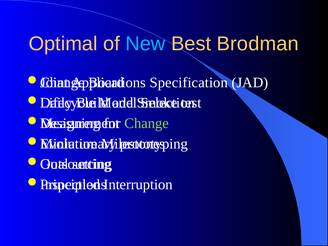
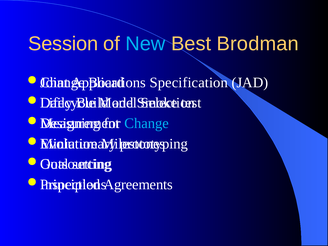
Optimal: Optimal -> Session
Change at (147, 123) colour: light green -> light blue
Interruption: Interruption -> Agreements
